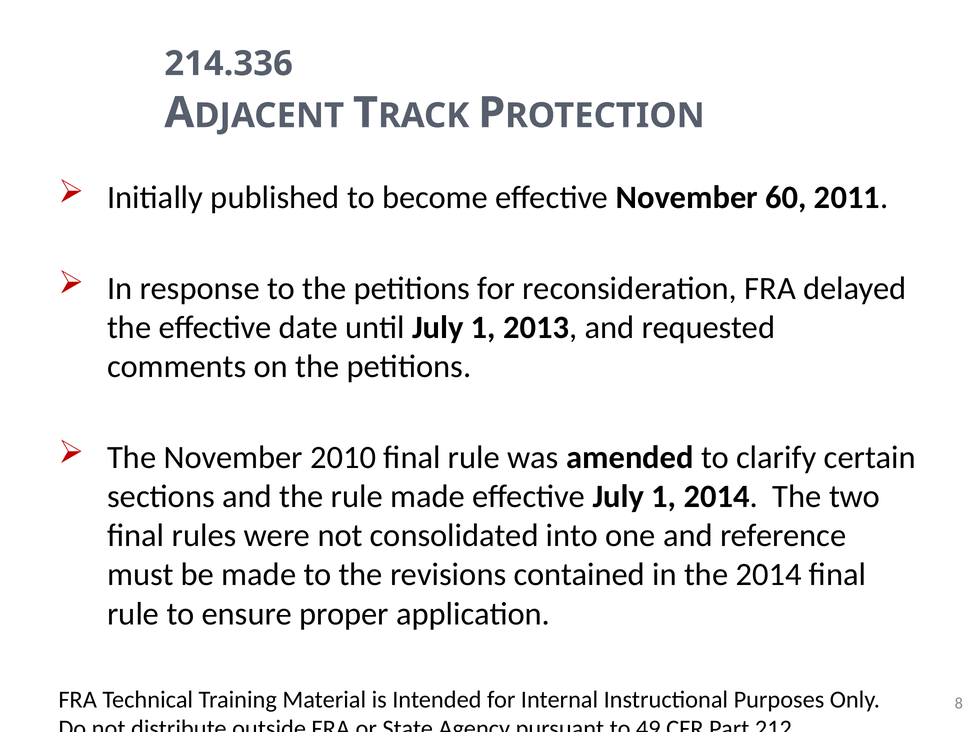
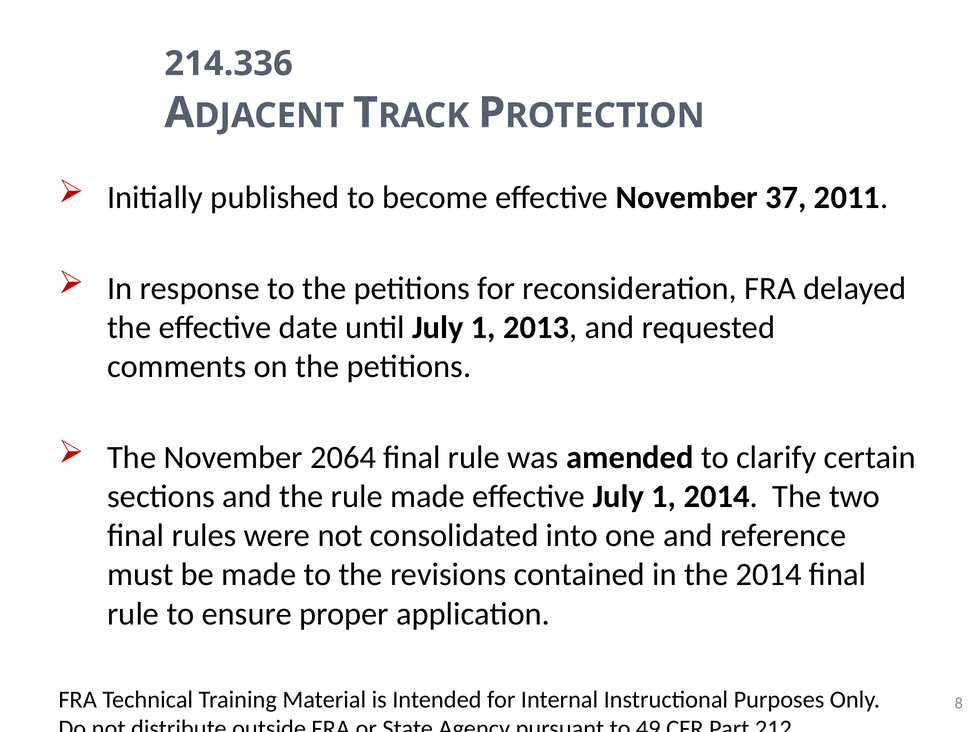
60: 60 -> 37
2010: 2010 -> 2064
